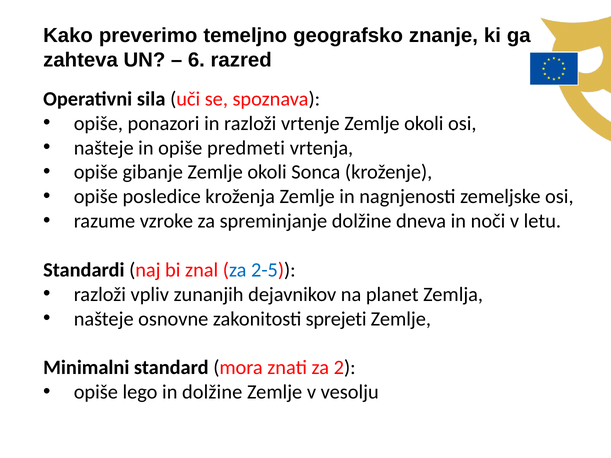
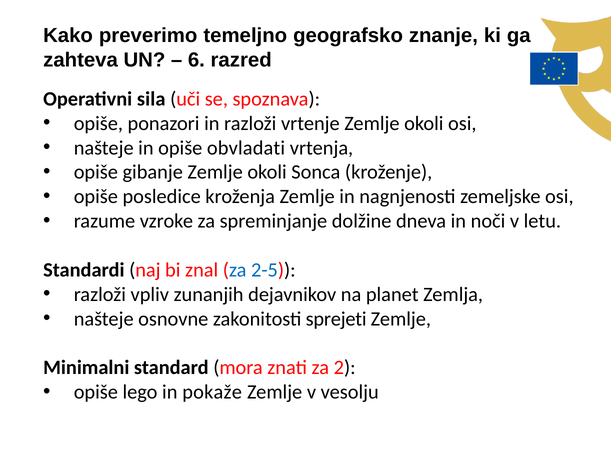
predmeti: predmeti -> obvladati
in dolžine: dolžine -> pokaže
